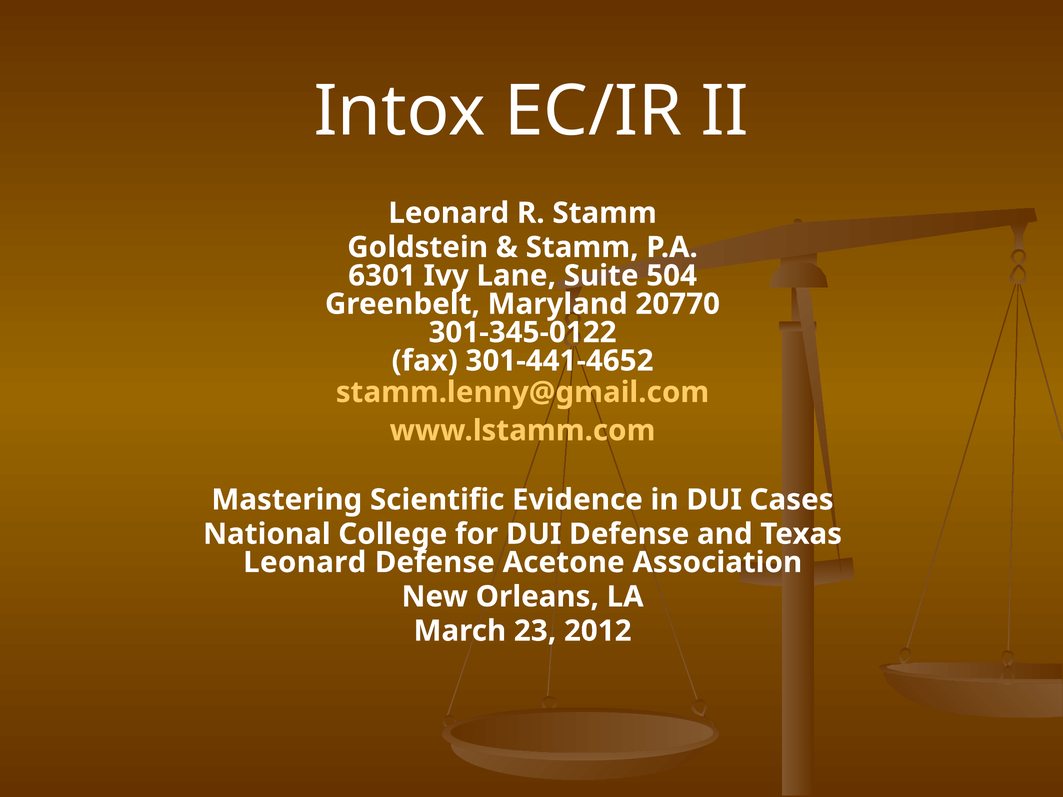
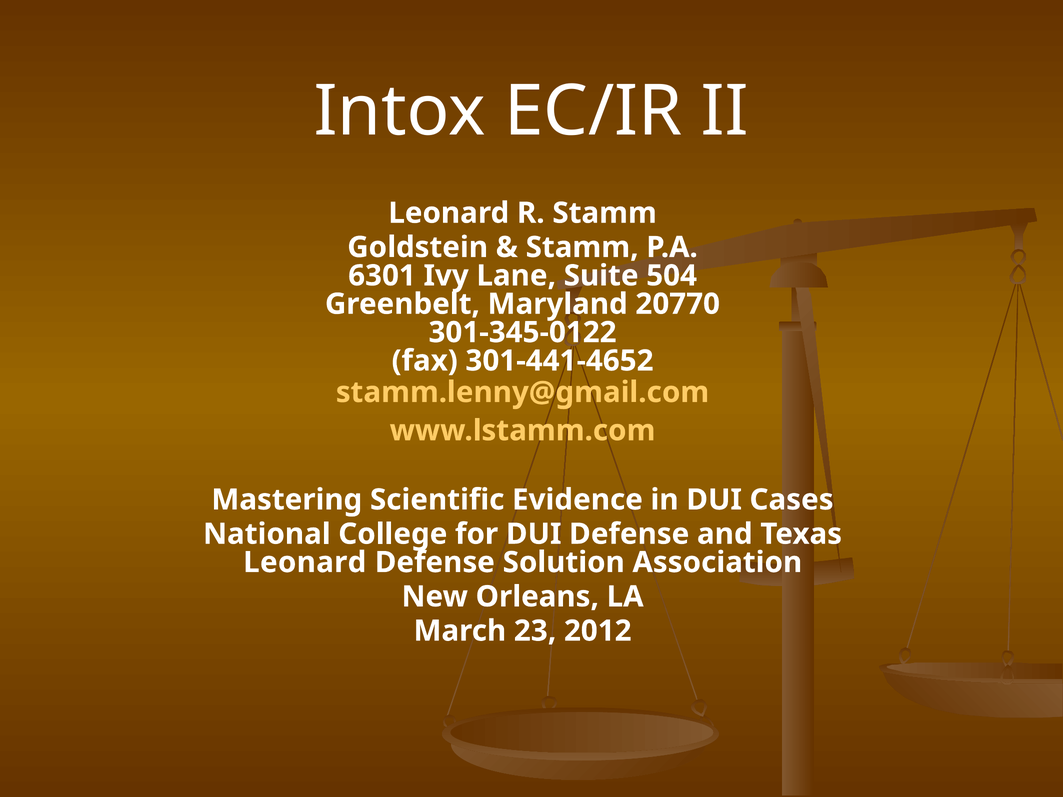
Acetone: Acetone -> Solution
